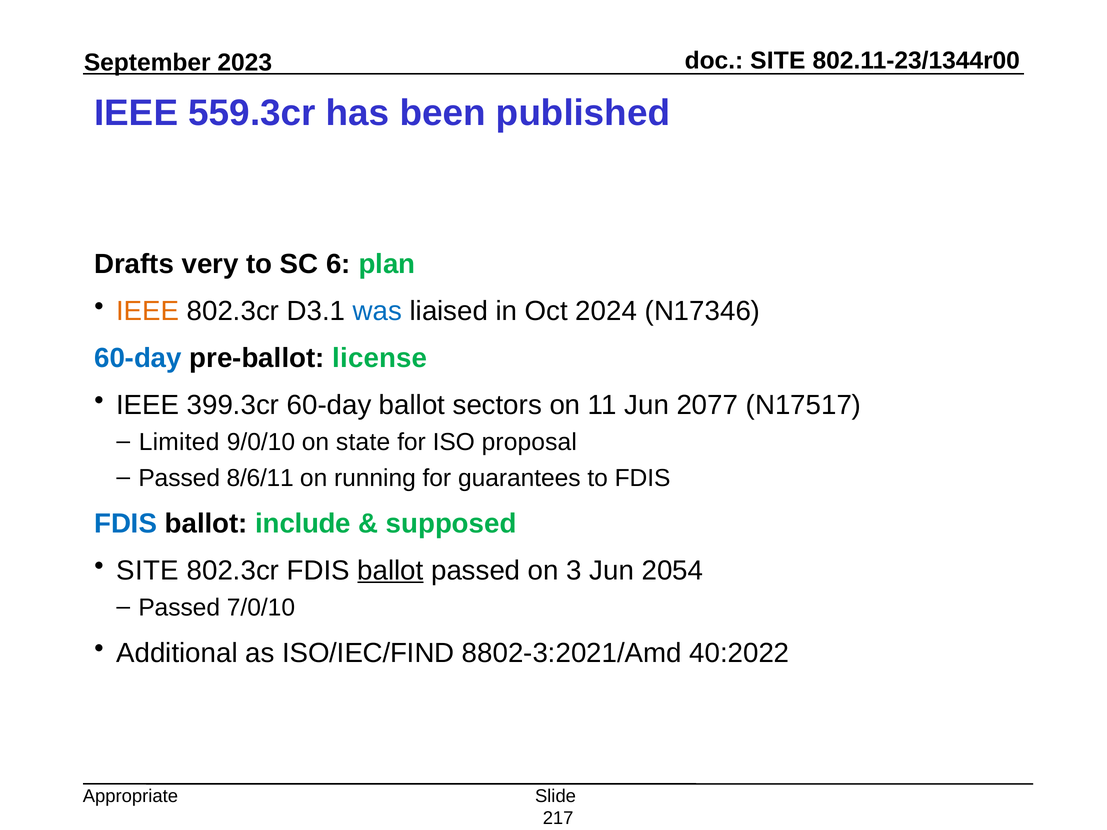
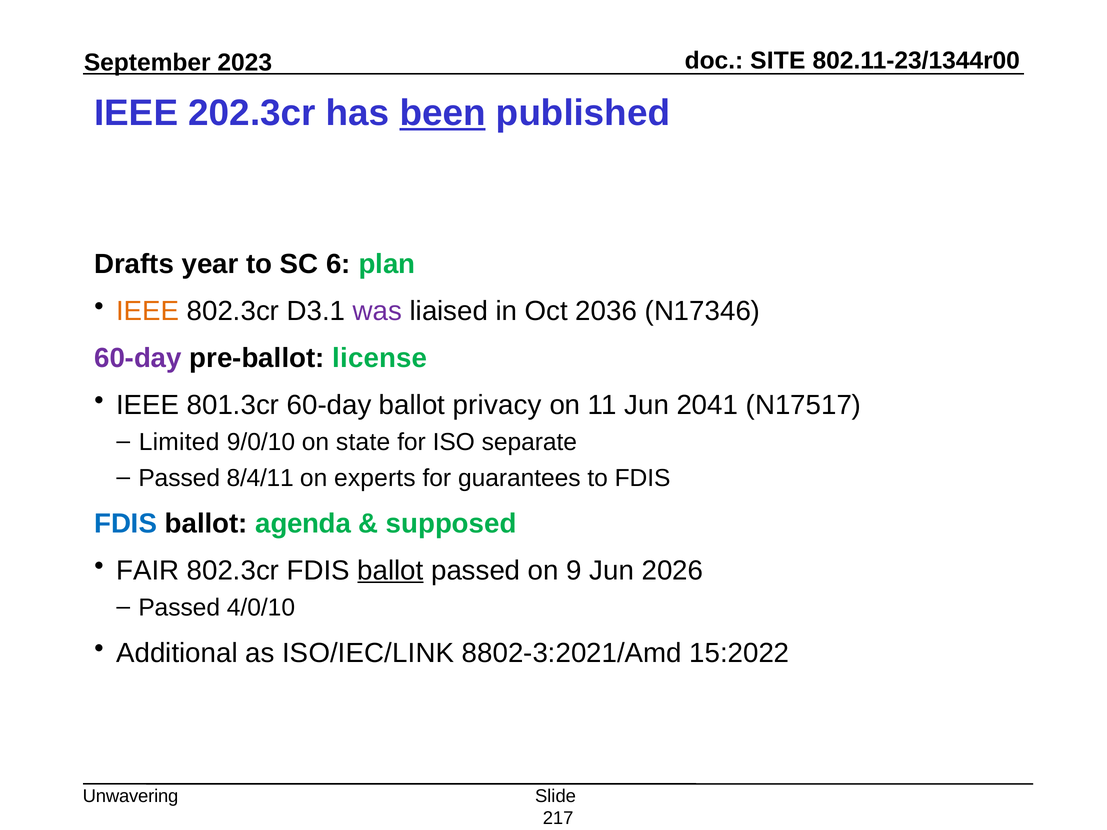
559.3cr: 559.3cr -> 202.3cr
been underline: none -> present
very: very -> year
was colour: blue -> purple
2024: 2024 -> 2036
60-day at (138, 358) colour: blue -> purple
399.3cr: 399.3cr -> 801.3cr
sectors: sectors -> privacy
2077: 2077 -> 2041
proposal: proposal -> separate
8/6/11: 8/6/11 -> 8/4/11
running: running -> experts
include: include -> agenda
SITE at (148, 571): SITE -> FAIR
3: 3 -> 9
2054: 2054 -> 2026
7/0/10: 7/0/10 -> 4/0/10
ISO/IEC/FIND: ISO/IEC/FIND -> ISO/IEC/LINK
40:2022: 40:2022 -> 15:2022
Appropriate: Appropriate -> Unwavering
